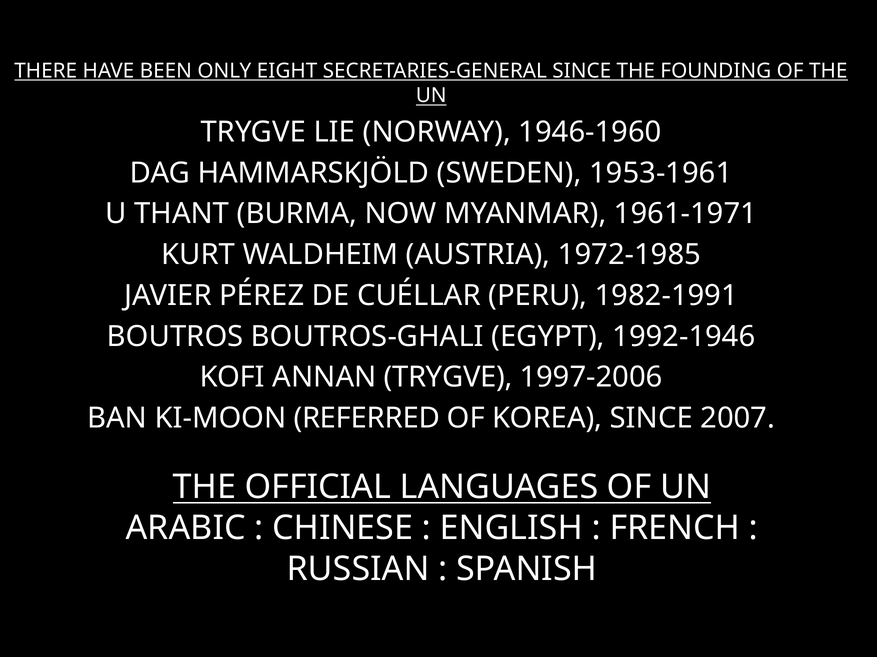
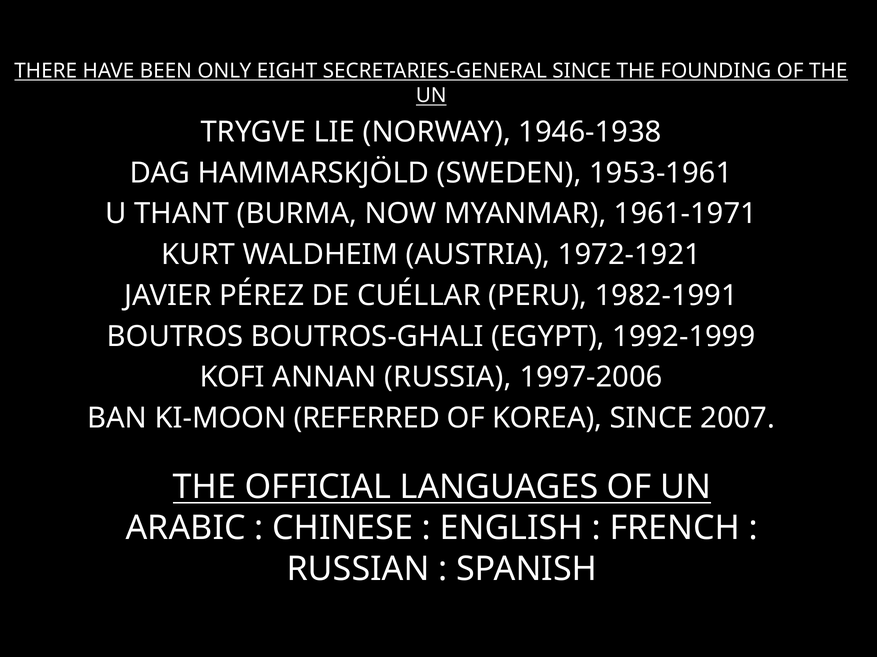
1946-1960: 1946-1960 -> 1946-1938
1972-1985: 1972-1985 -> 1972-1921
1992-1946: 1992-1946 -> 1992-1999
ANNAN TRYGVE: TRYGVE -> RUSSIA
